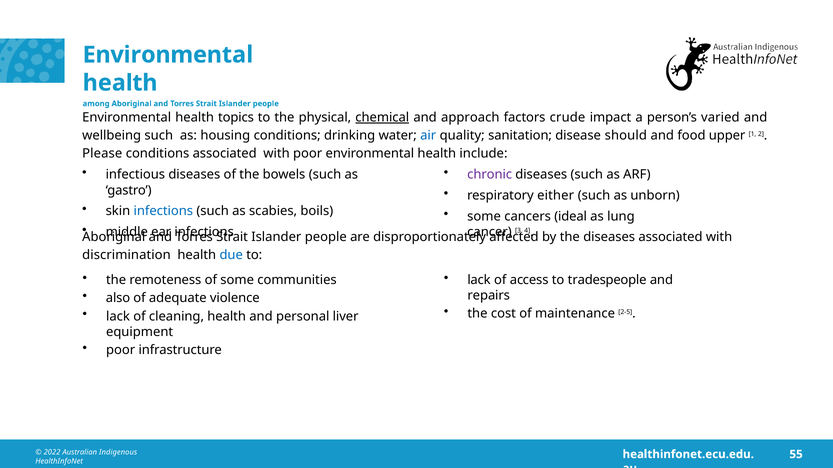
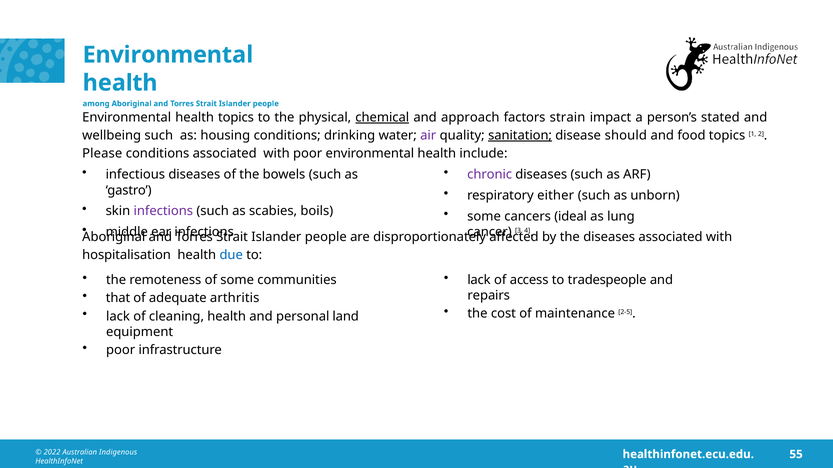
crude: crude -> strain
varied: varied -> stated
air colour: blue -> purple
sanitation underline: none -> present
food upper: upper -> topics
infections at (163, 211) colour: blue -> purple
discrimination: discrimination -> hospitalisation
also: also -> that
violence: violence -> arthritis
liver: liver -> land
